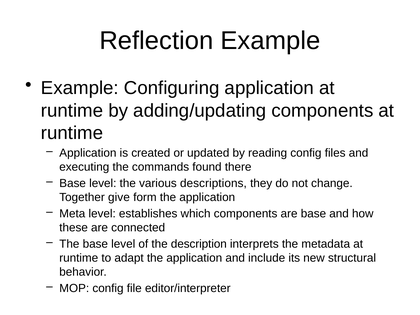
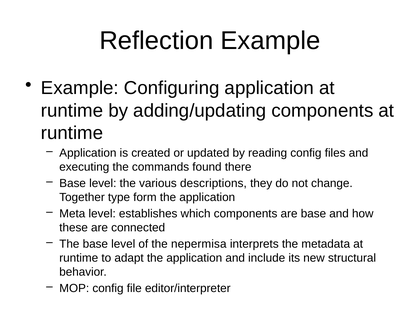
give: give -> type
description: description -> nepermisa
